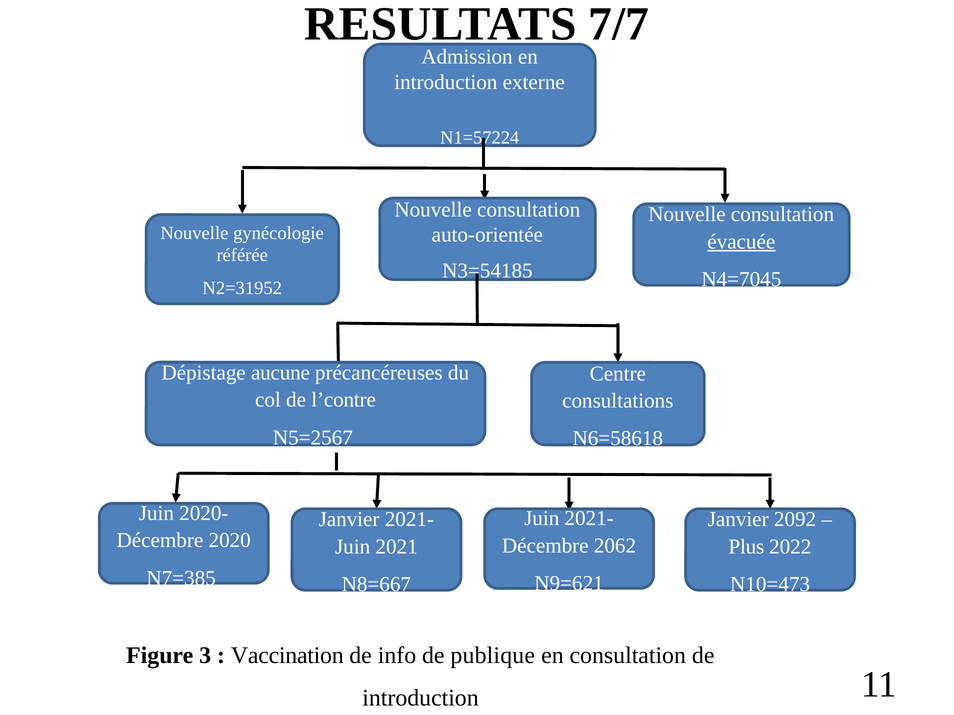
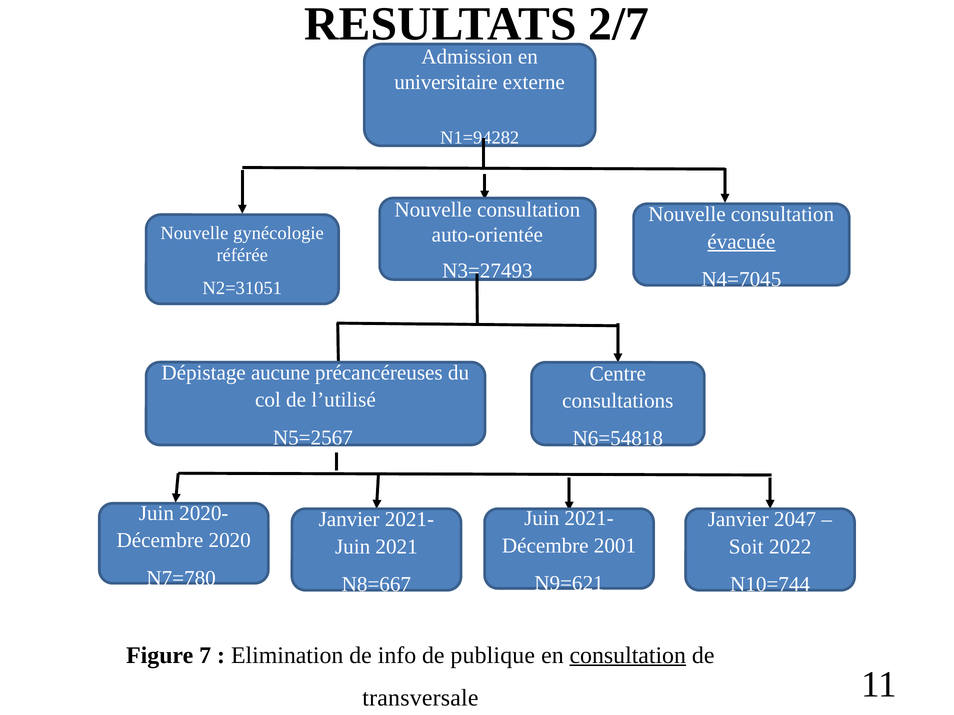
7/7: 7/7 -> 2/7
introduction at (446, 82): introduction -> universitaire
N1=57224: N1=57224 -> N1=94282
N3=54185: N3=54185 -> N3=27493
N2=31952: N2=31952 -> N2=31051
l’contre: l’contre -> l’utilisé
N6=58618: N6=58618 -> N6=54818
2092: 2092 -> 2047
2062: 2062 -> 2001
Plus: Plus -> Soit
N7=385: N7=385 -> N7=780
N10=473: N10=473 -> N10=744
3: 3 -> 7
Vaccination: Vaccination -> Elimination
consultation at (628, 656) underline: none -> present
introduction at (421, 699): introduction -> transversale
